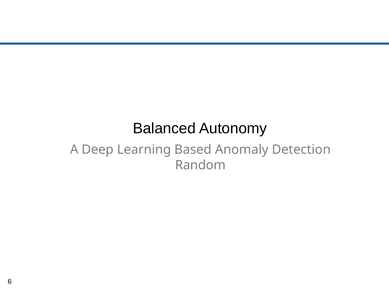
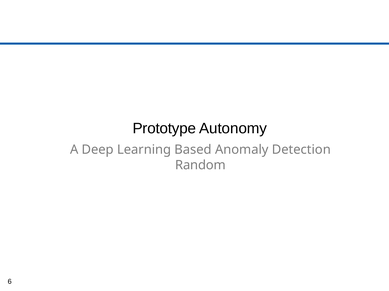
Balanced: Balanced -> Prototype
